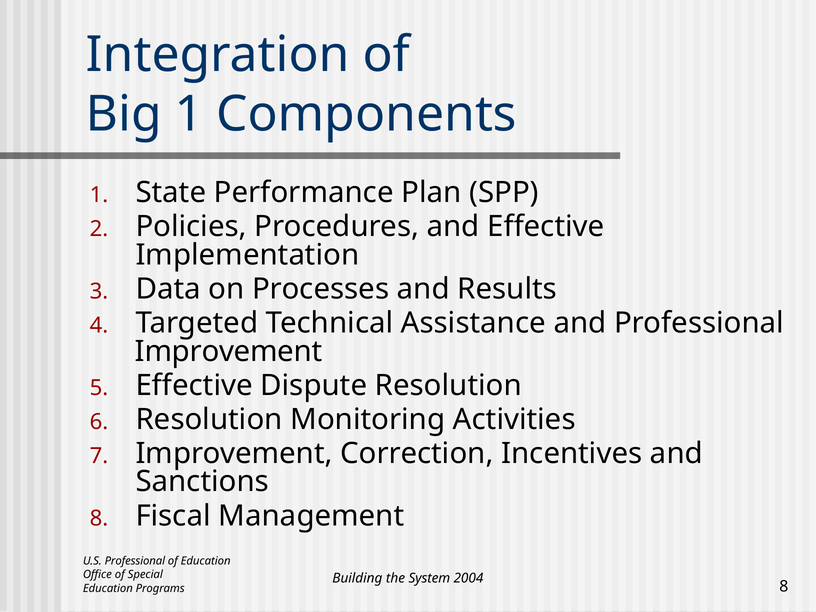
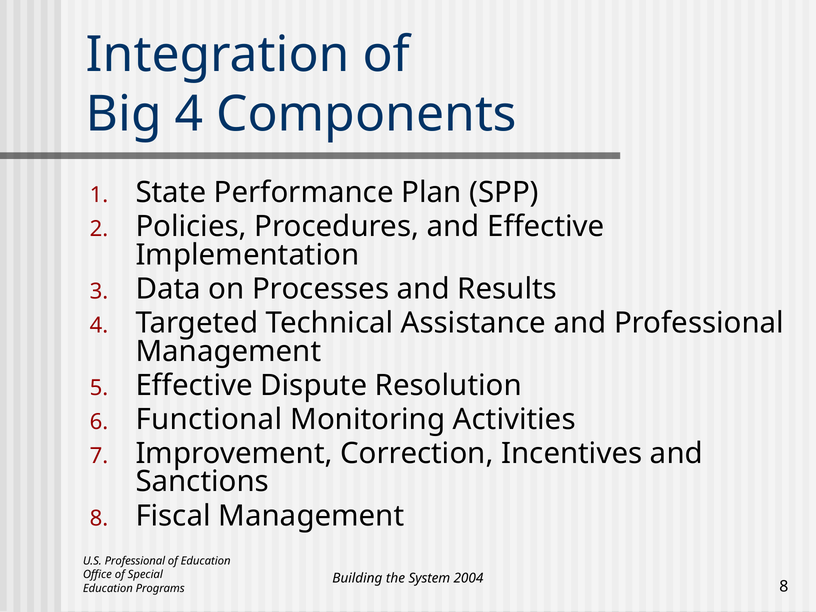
Big 1: 1 -> 4
Improvement at (229, 351): Improvement -> Management
Resolution at (209, 419): Resolution -> Functional
